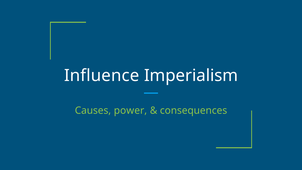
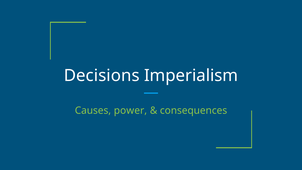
Influence: Influence -> Decisions
